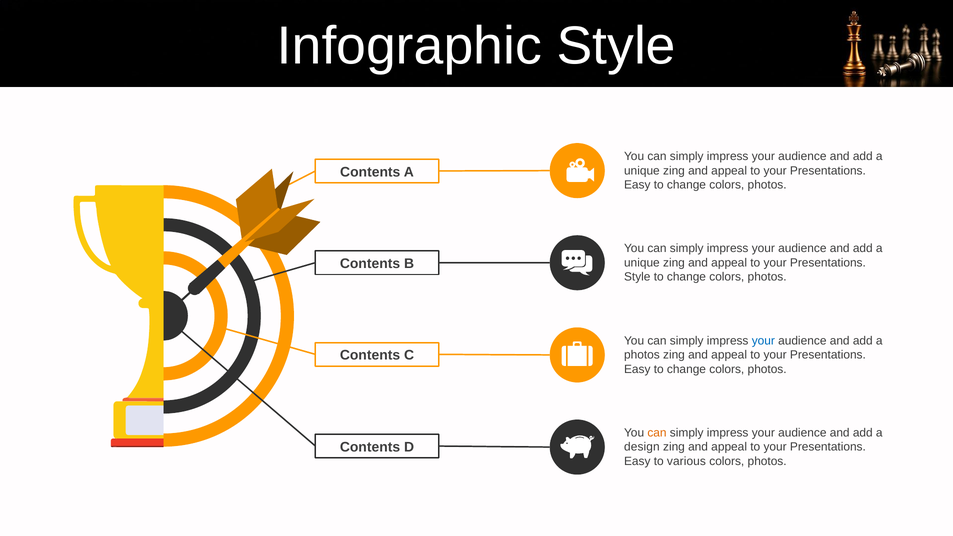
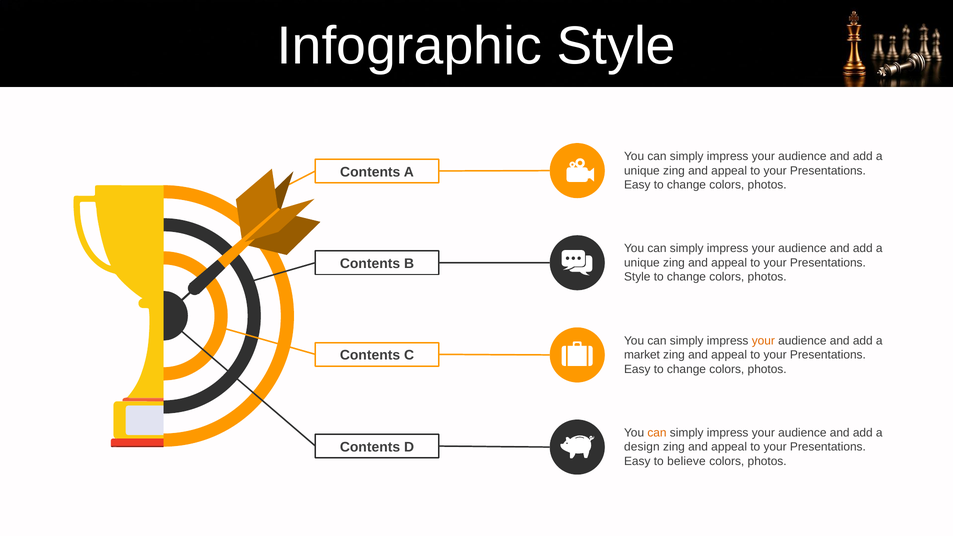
your at (763, 341) colour: blue -> orange
photos at (642, 355): photos -> market
various: various -> believe
